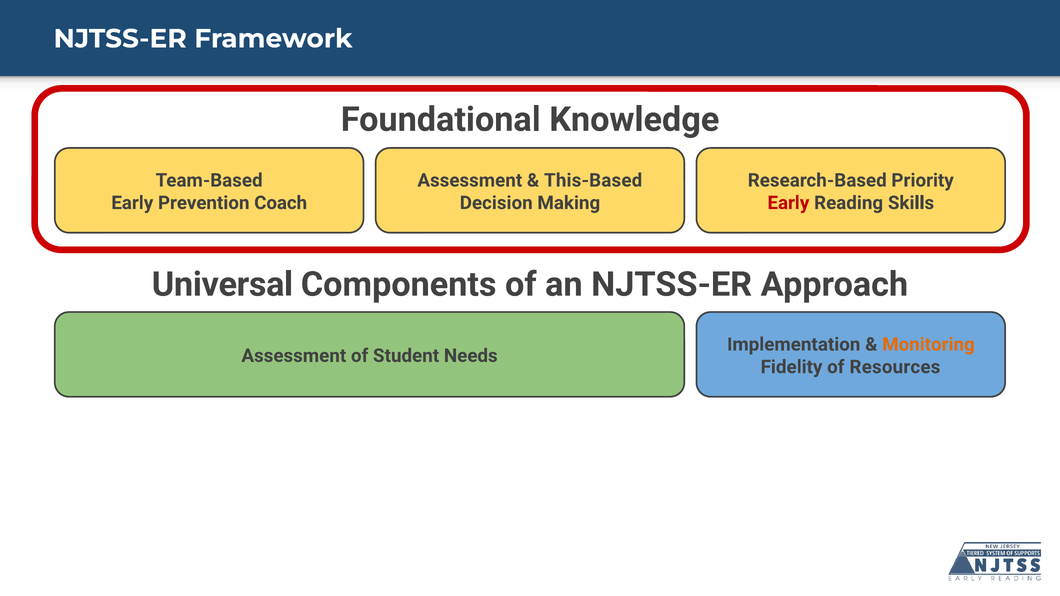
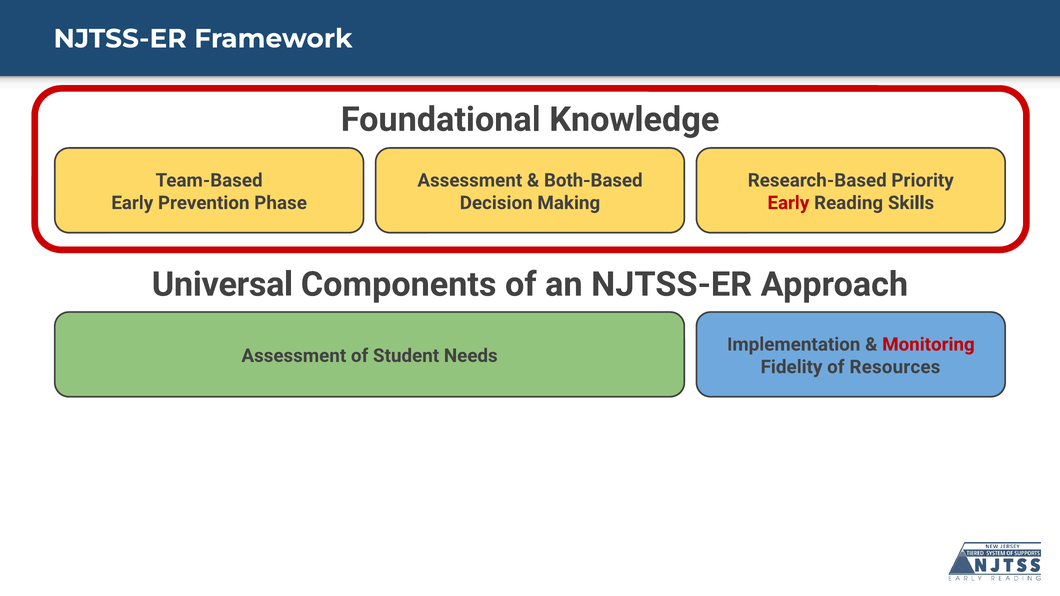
This-Based: This-Based -> Both-Based
Coach: Coach -> Phase
Monitoring colour: orange -> red
